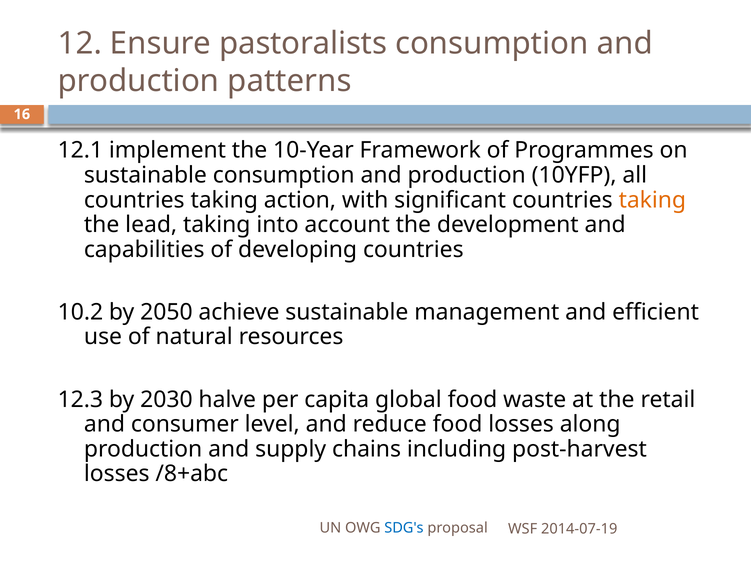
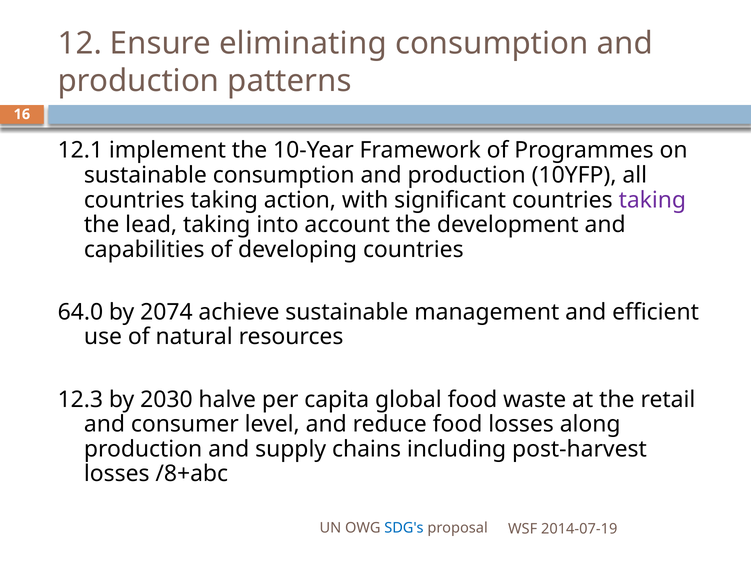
pastoralists: pastoralists -> eliminating
taking at (652, 200) colour: orange -> purple
10.2: 10.2 -> 64.0
2050: 2050 -> 2074
